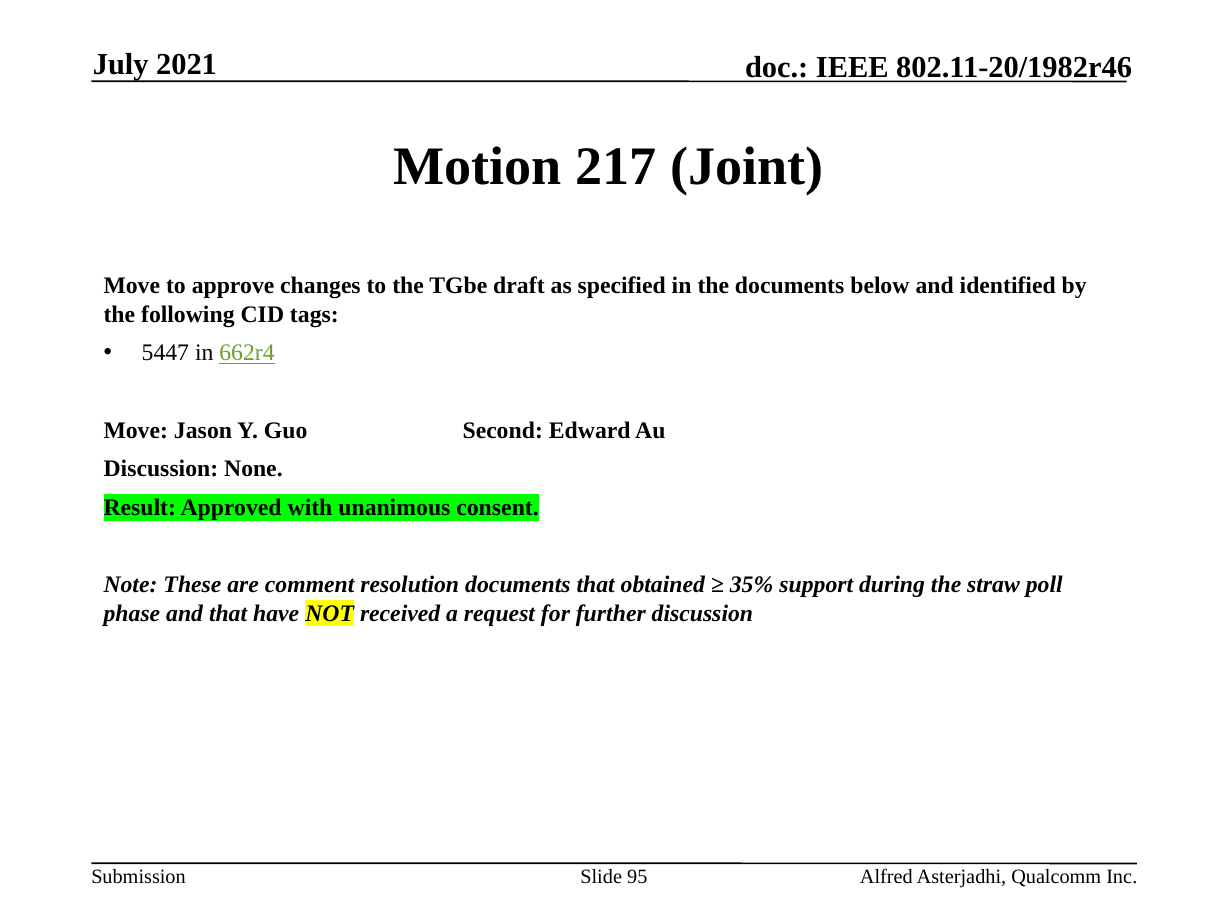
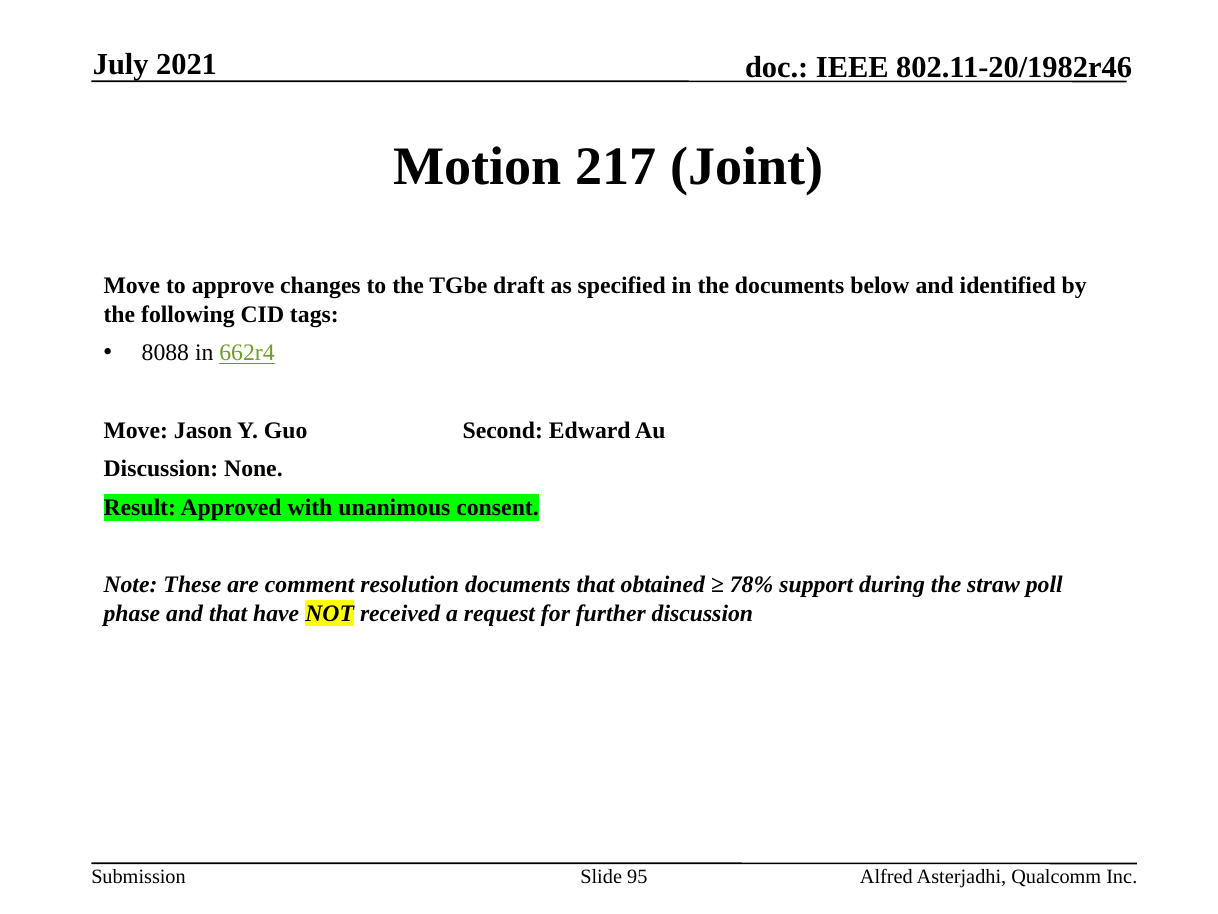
5447: 5447 -> 8088
35%: 35% -> 78%
